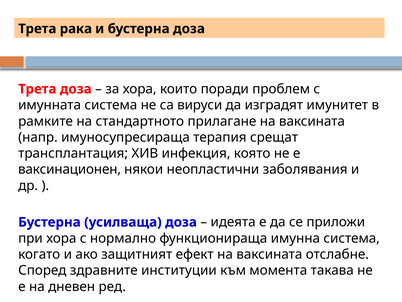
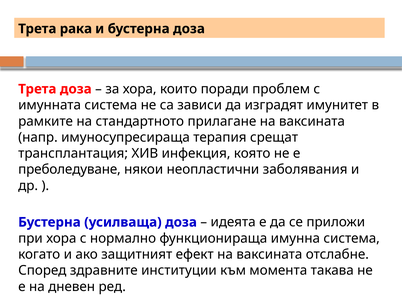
вируси: вируси -> зависи
ваксинационен: ваксинационен -> преболедуване
